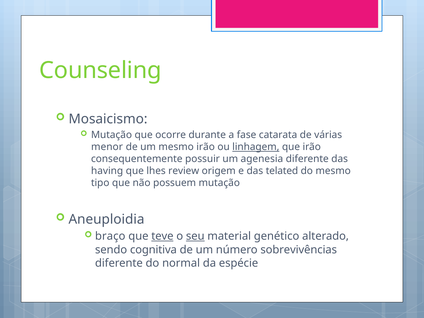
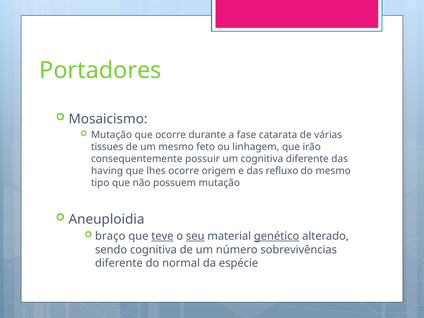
Counseling: Counseling -> Portadores
menor: menor -> tissues
mesmo irão: irão -> feto
linhagem underline: present -> none
um agenesia: agenesia -> cognitiva
lhes review: review -> ocorre
telated: telated -> refluxo
genético underline: none -> present
